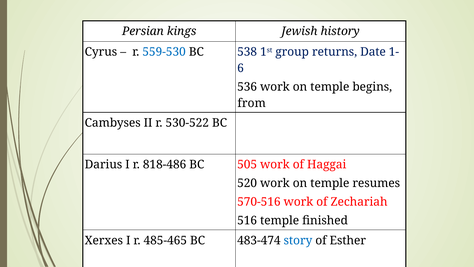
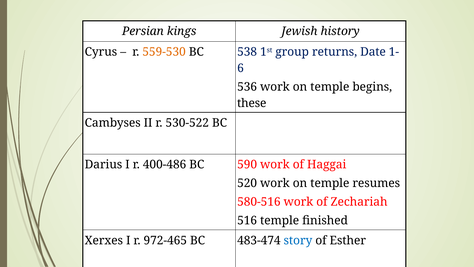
559-530 colour: blue -> orange
from: from -> these
818-486: 818-486 -> 400-486
505: 505 -> 590
570-516: 570-516 -> 580-516
485-465: 485-465 -> 972-465
